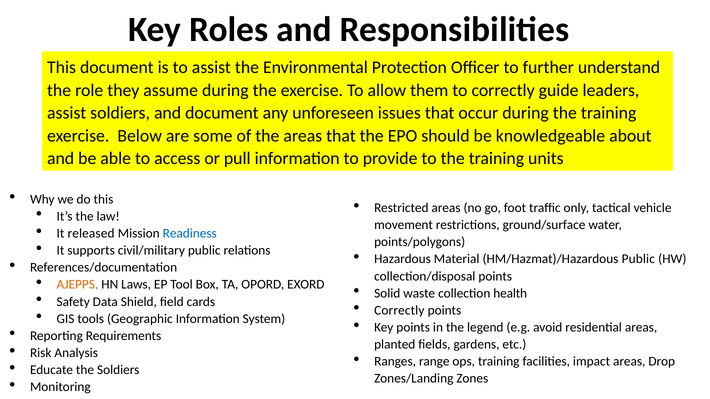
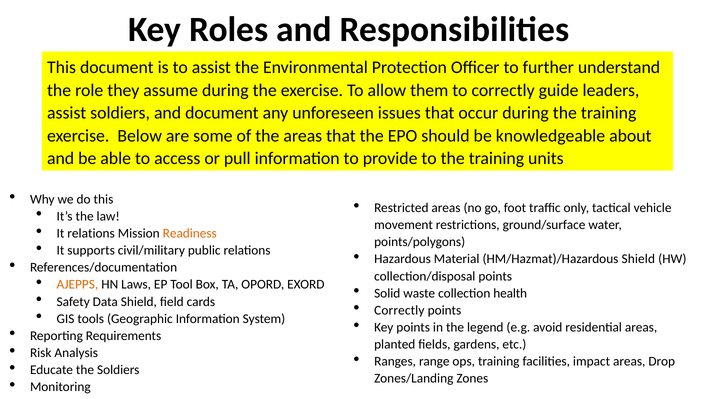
It released: released -> relations
Readiness colour: blue -> orange
HM/Hazmat)/Hazardous Public: Public -> Shield
